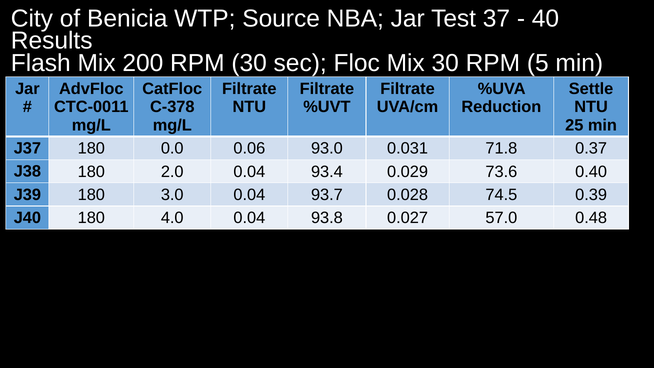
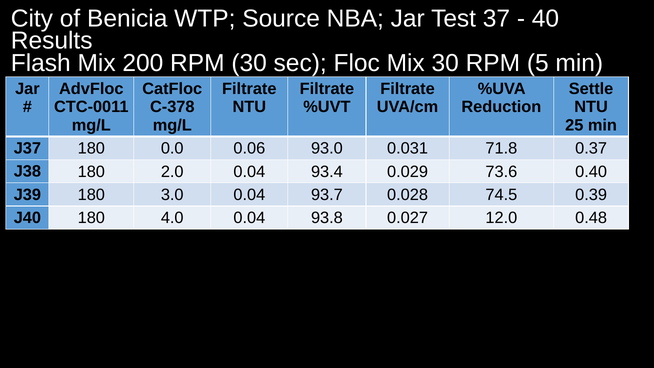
57.0: 57.0 -> 12.0
